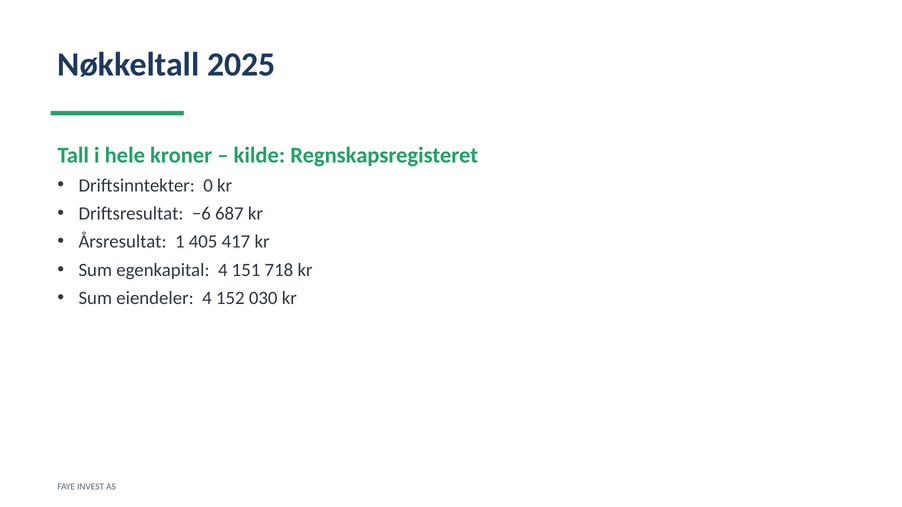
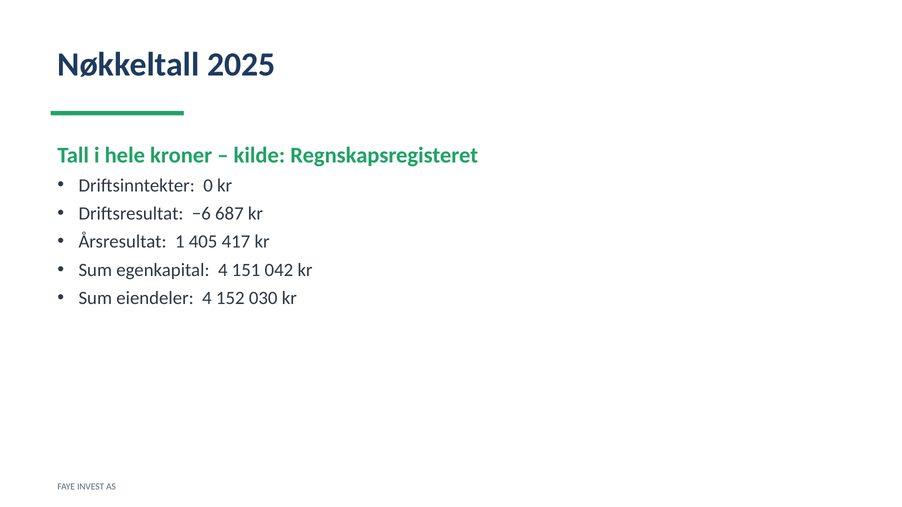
718: 718 -> 042
